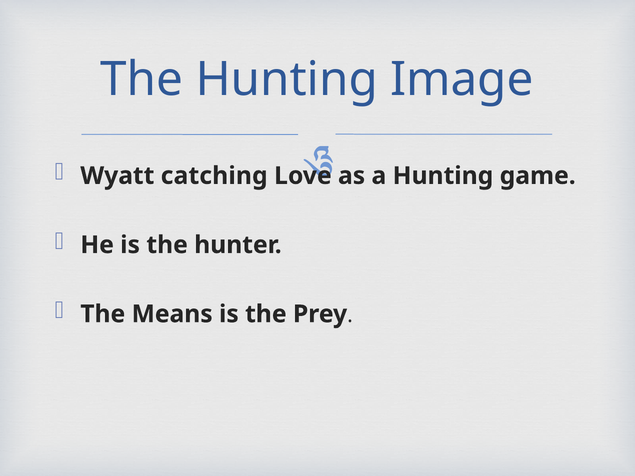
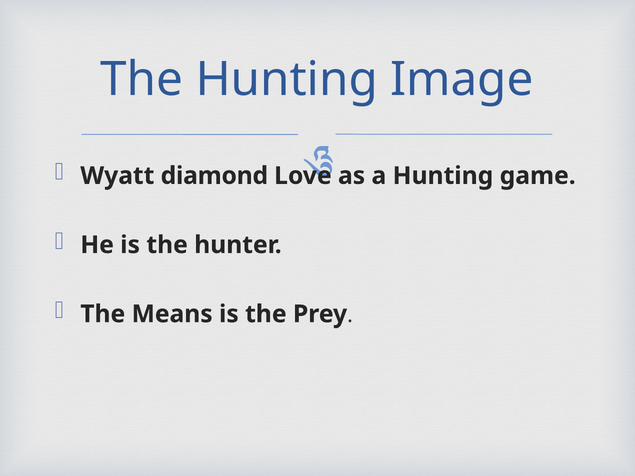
catching: catching -> diamond
